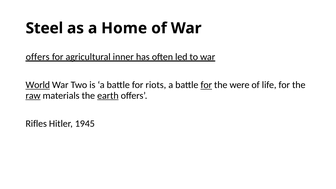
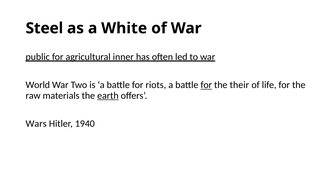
Home: Home -> White
offers at (38, 57): offers -> public
World underline: present -> none
were: were -> their
raw underline: present -> none
Rifles: Rifles -> Wars
1945: 1945 -> 1940
